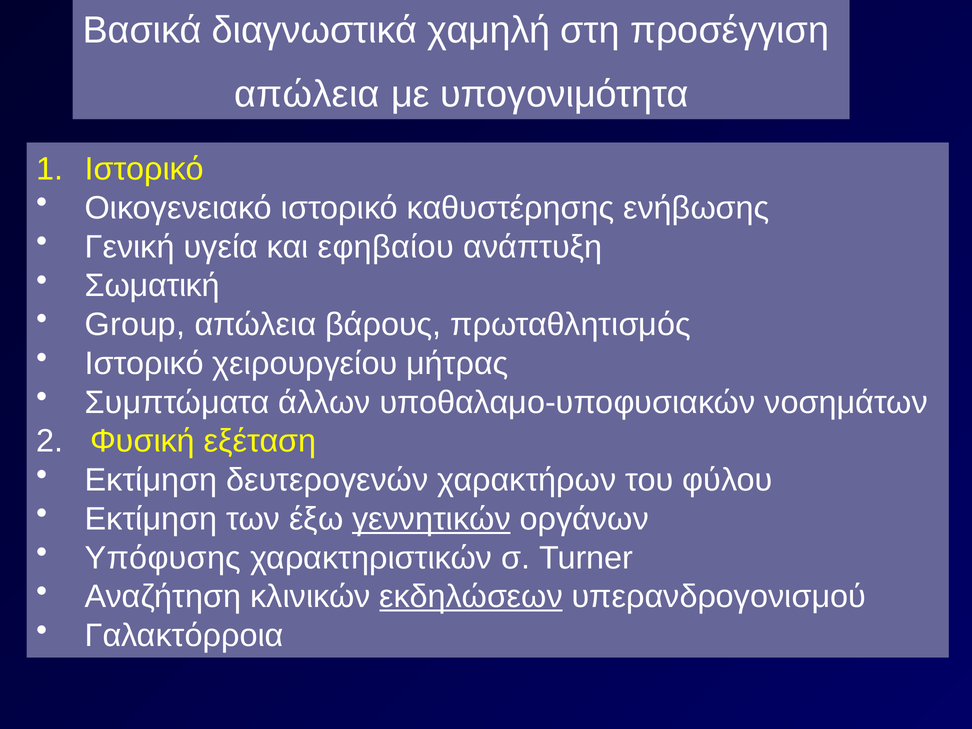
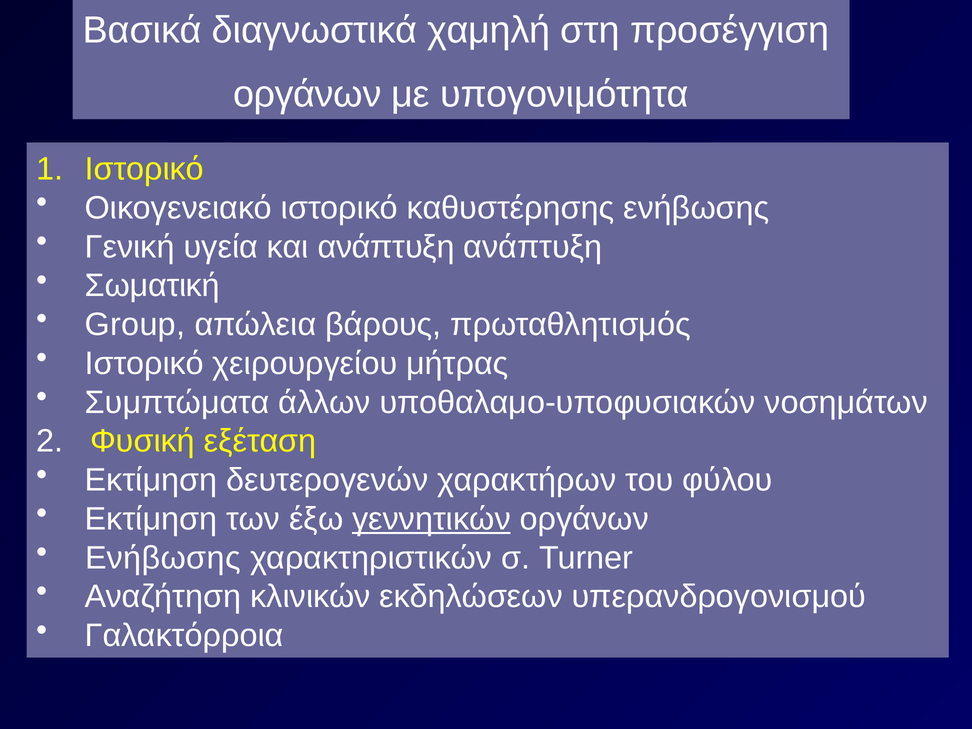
απώλεια at (307, 94): απώλεια -> οργάνων
και εφηβαίου: εφηβαίου -> ανάπτυξη
Υπόφυσης at (163, 558): Υπόφυσης -> Ενήβωσης
εκδηλώσεων underline: present -> none
